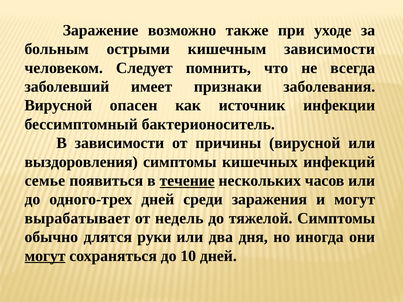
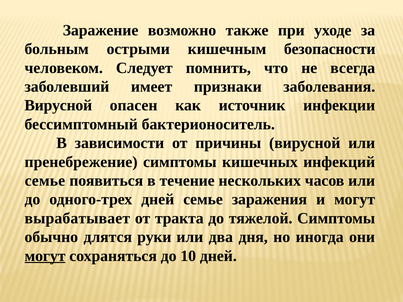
кишечным зависимости: зависимости -> безопасности
выздоровления: выздоровления -> пренебрежение
течение underline: present -> none
дней среди: среди -> семье
недель: недель -> тракта
